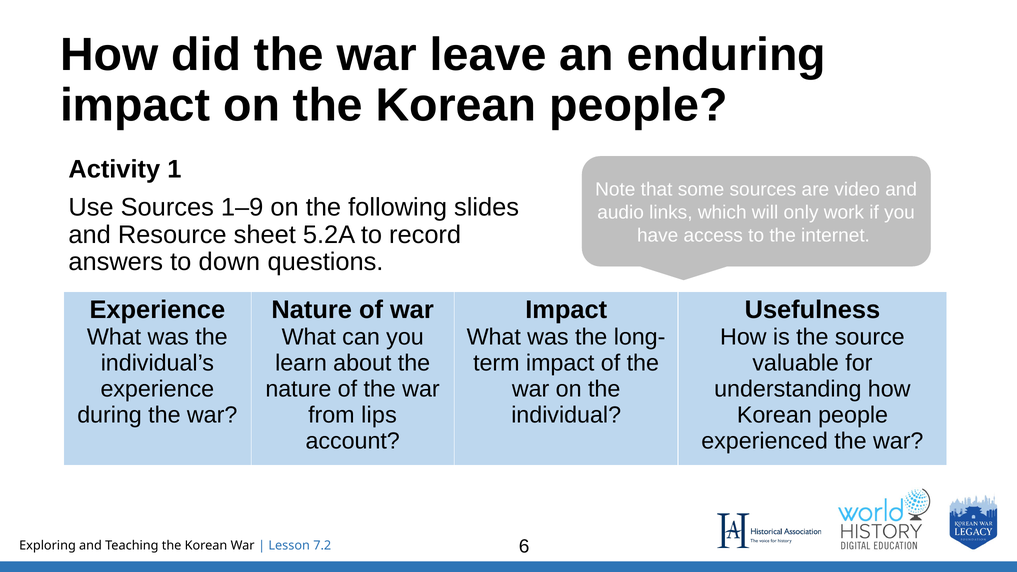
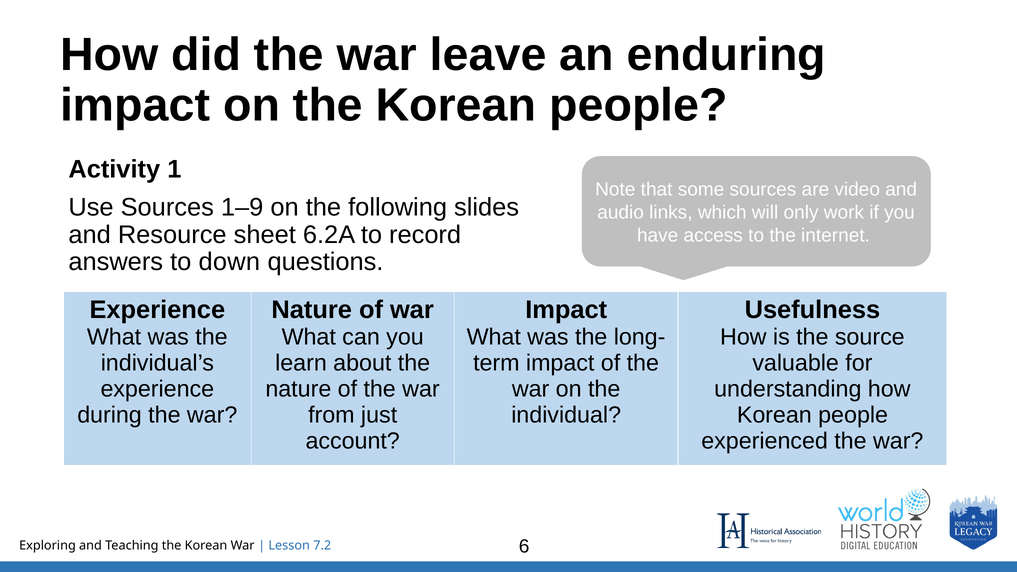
5.2A: 5.2A -> 6.2A
lips: lips -> just
